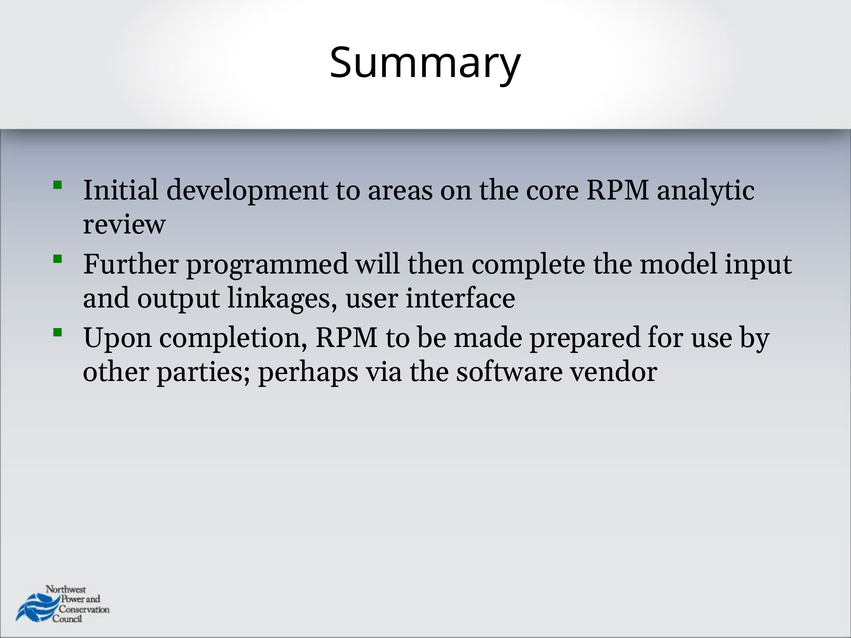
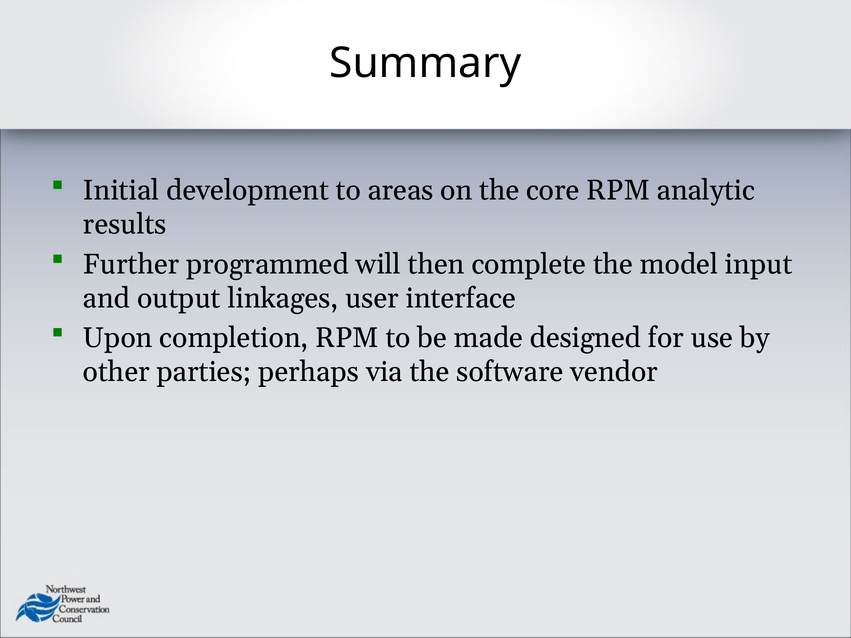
review: review -> results
prepared: prepared -> designed
